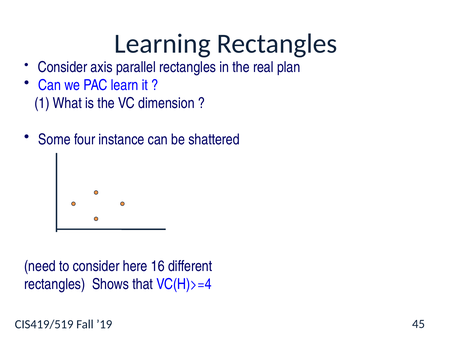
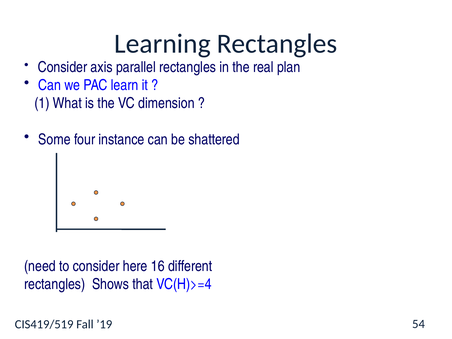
45: 45 -> 54
